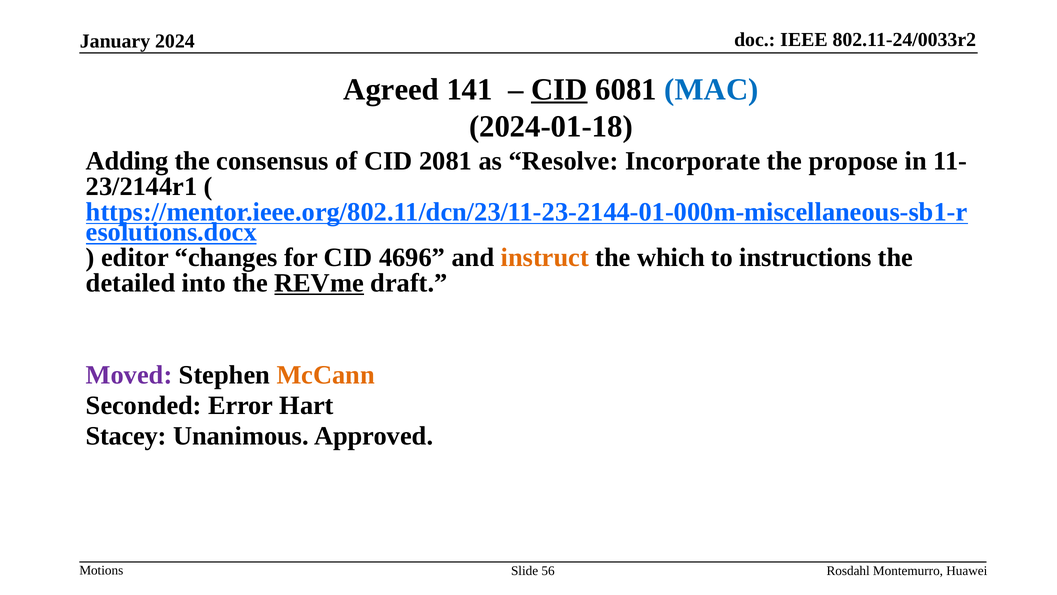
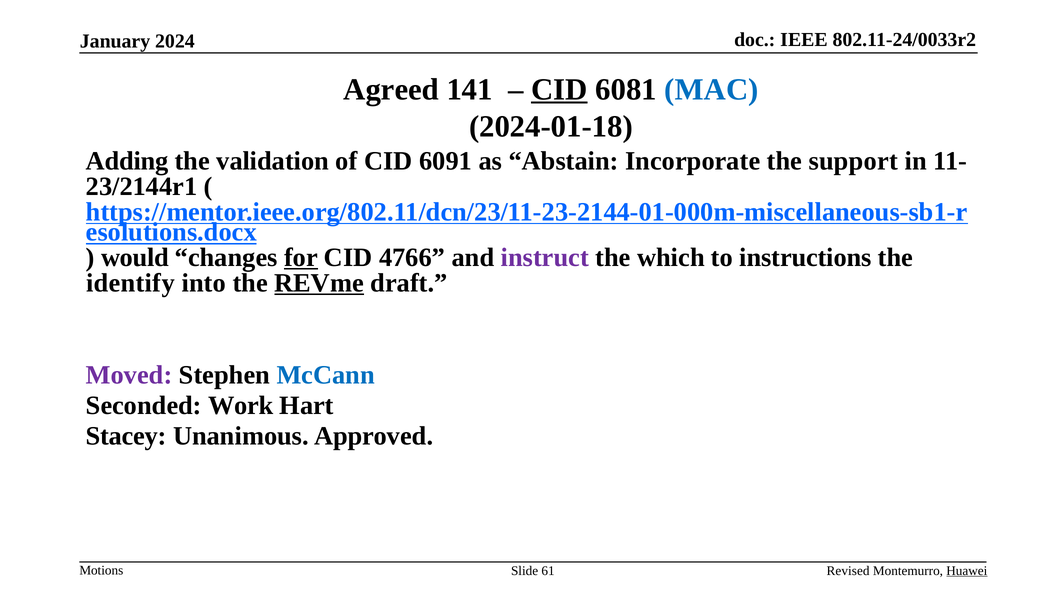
consensus: consensus -> validation
2081: 2081 -> 6091
Resolve: Resolve -> Abstain
propose: propose -> support
editor: editor -> would
for underline: none -> present
4696: 4696 -> 4766
instruct colour: orange -> purple
detailed: detailed -> identify
McCann colour: orange -> blue
Error: Error -> Work
56: 56 -> 61
Rosdahl: Rosdahl -> Revised
Huawei underline: none -> present
